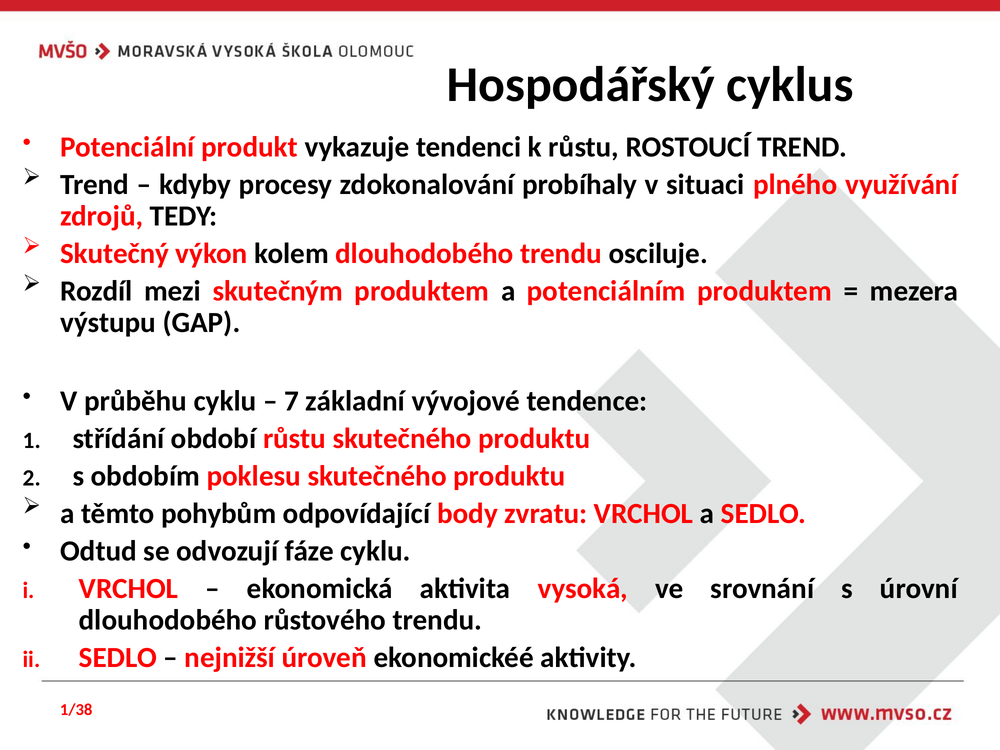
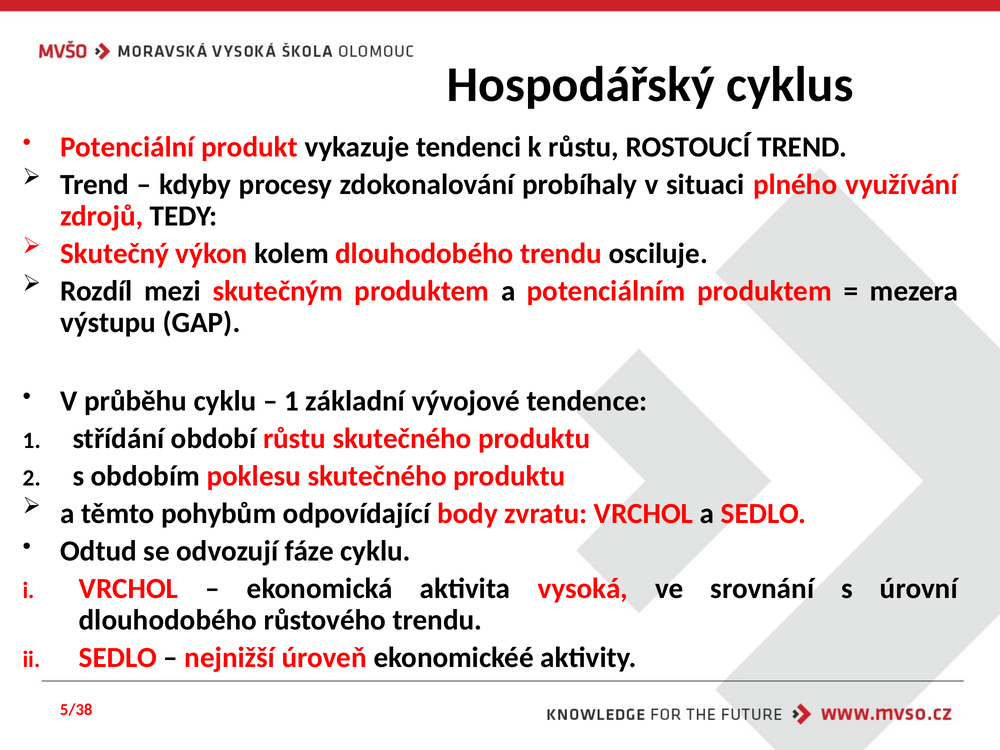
7 at (292, 401): 7 -> 1
1/38: 1/38 -> 5/38
